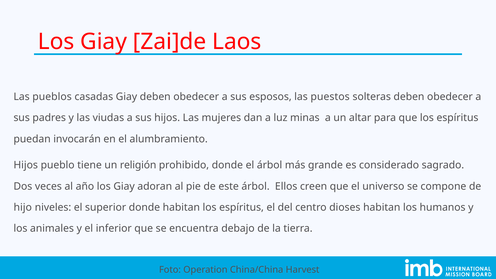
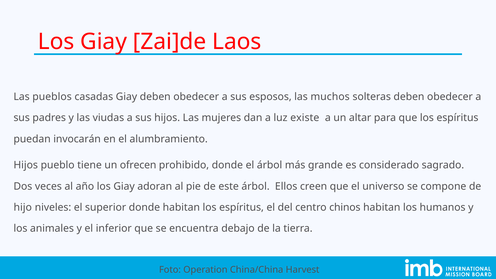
puestos: puestos -> muchos
minas: minas -> existe
religión: religión -> ofrecen
dioses: dioses -> chinos
